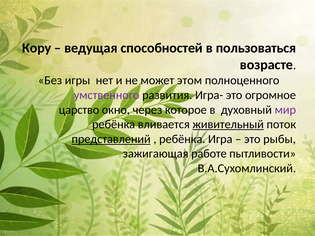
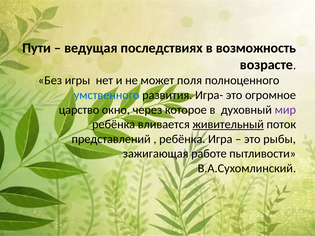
Кору: Кору -> Пути
способностей: способностей -> последствиях
пользоваться: пользоваться -> возможность
этом: этом -> поля
умственного colour: purple -> blue
представлений underline: present -> none
